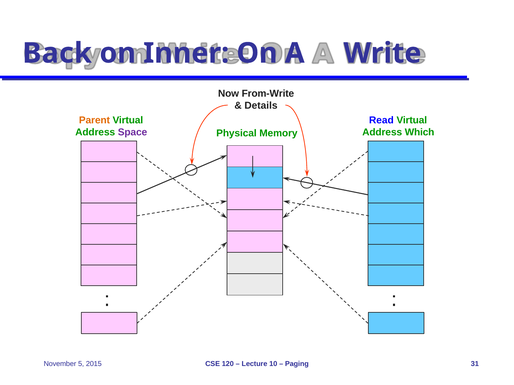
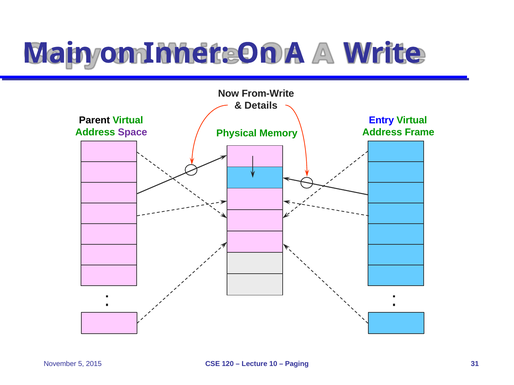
Back: Back -> Main
Parent colour: orange -> black
Read: Read -> Entry
Which: Which -> Frame
